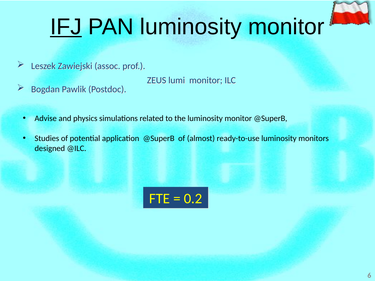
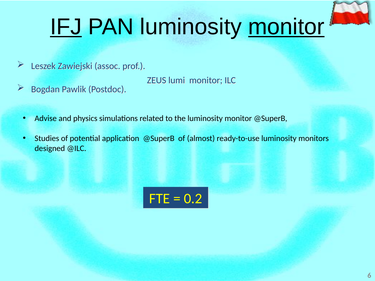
monitor at (286, 27) underline: none -> present
